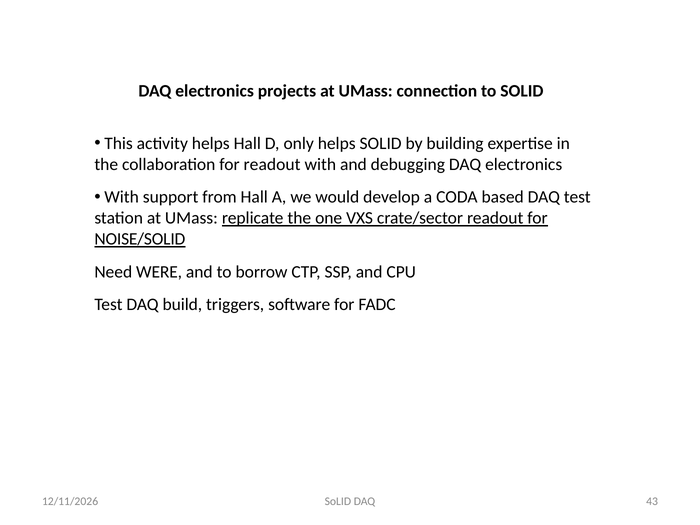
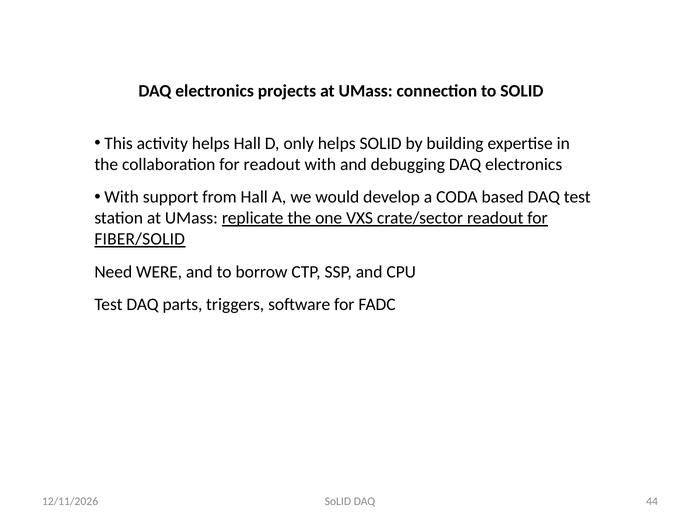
NOISE/SOLID: NOISE/SOLID -> FIBER/SOLID
build: build -> parts
43: 43 -> 44
